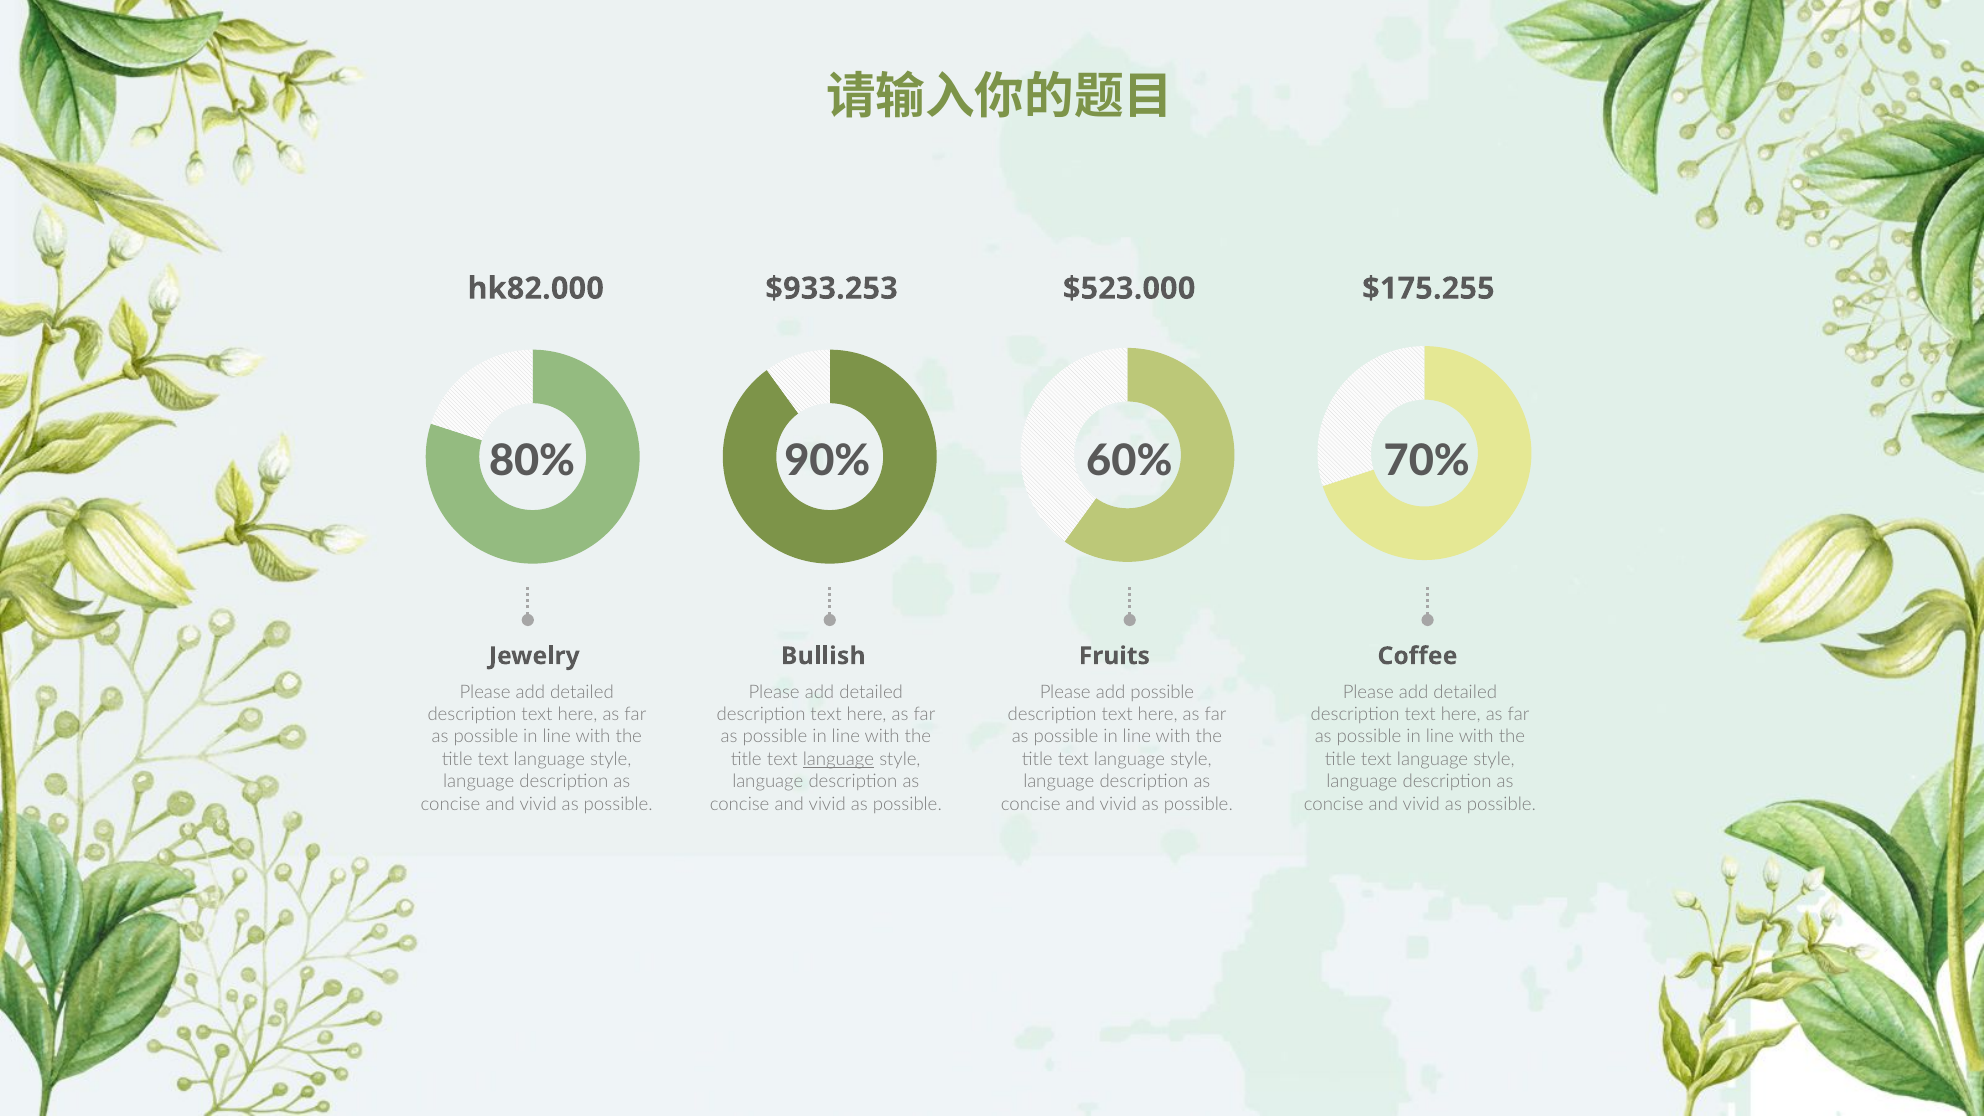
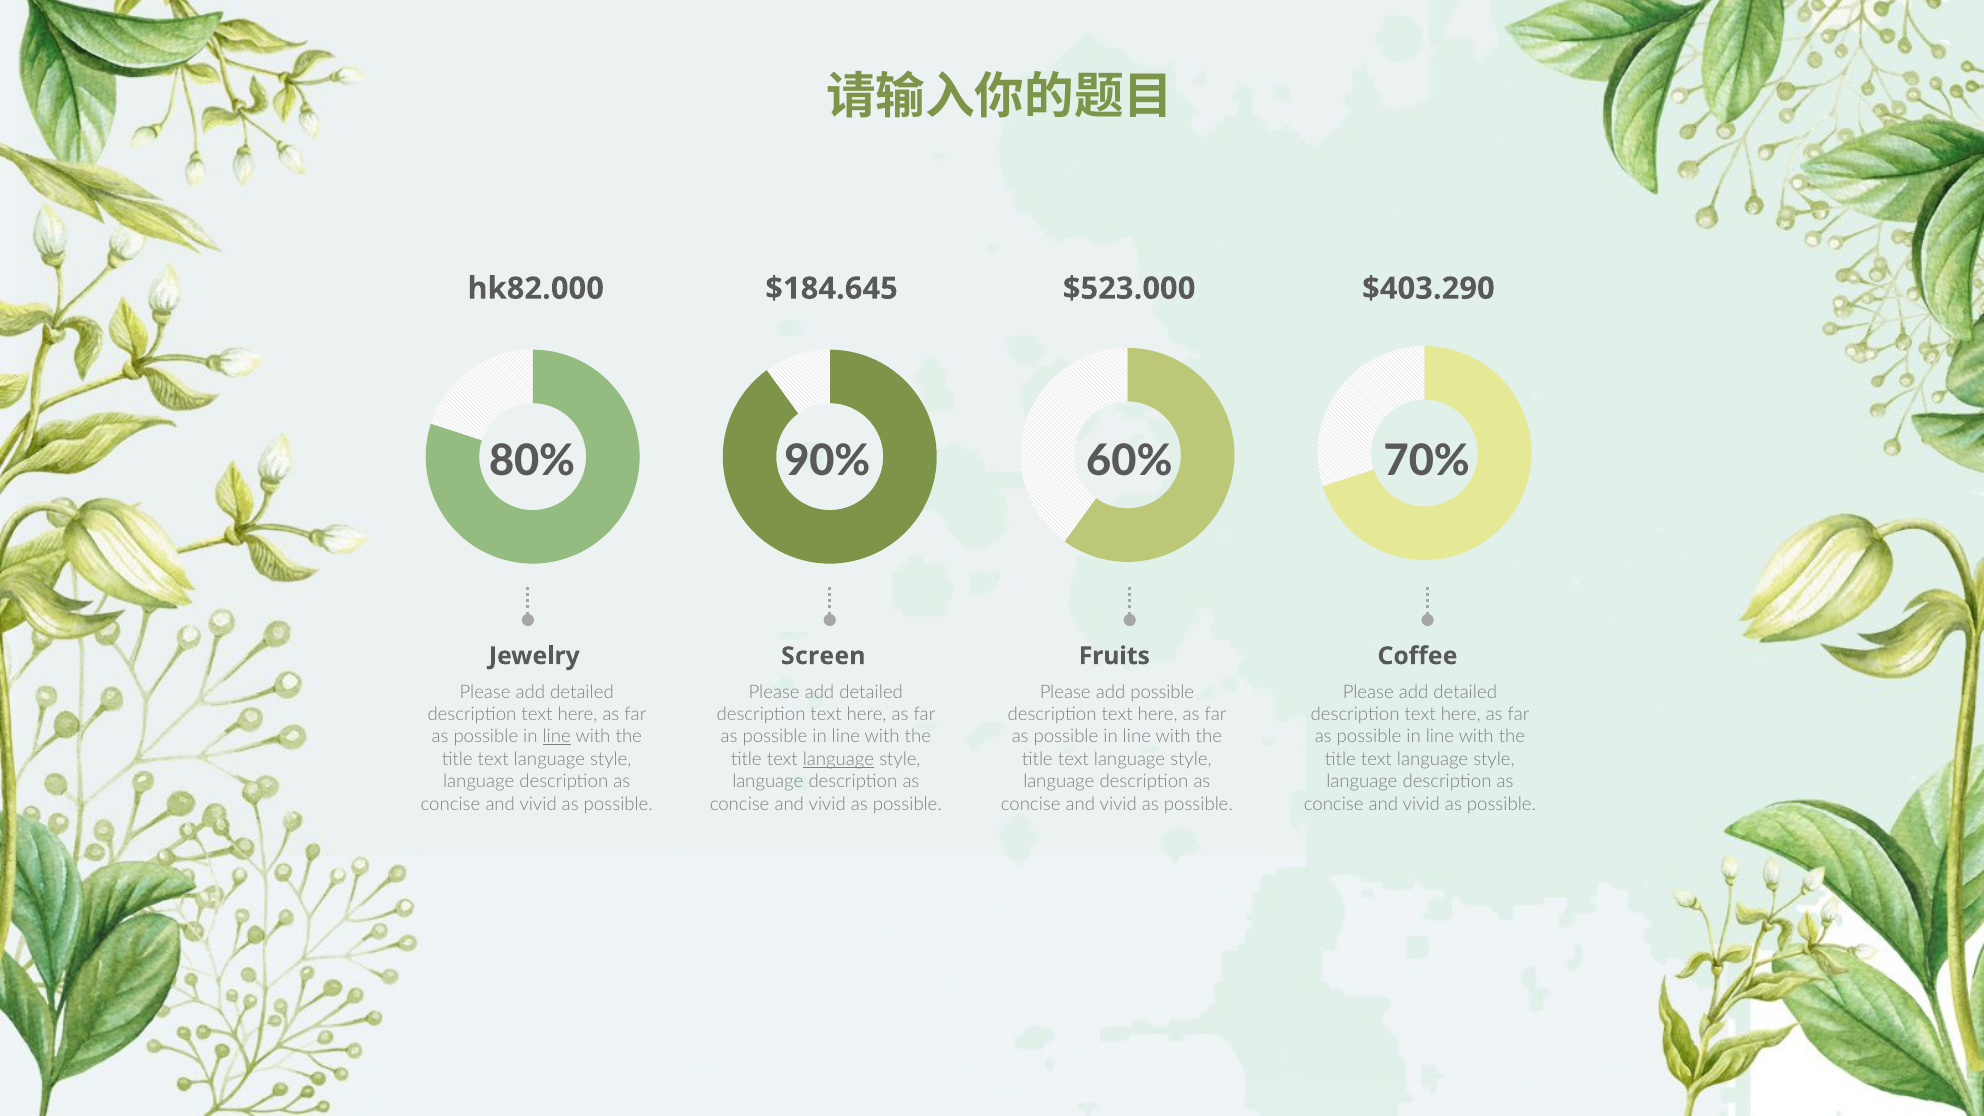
$933.253: $933.253 -> $184.645
$175.255: $175.255 -> $403.290
Bullish: Bullish -> Screen
line at (557, 737) underline: none -> present
